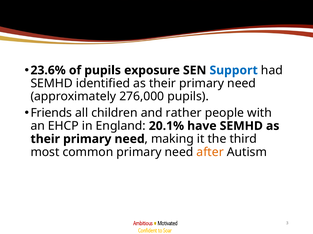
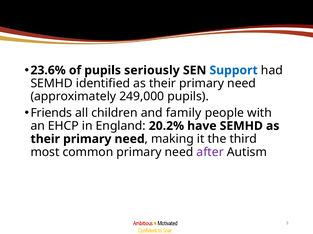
exposure: exposure -> seriously
276,000: 276,000 -> 249,000
rather: rather -> family
20.1%: 20.1% -> 20.2%
after colour: orange -> purple
